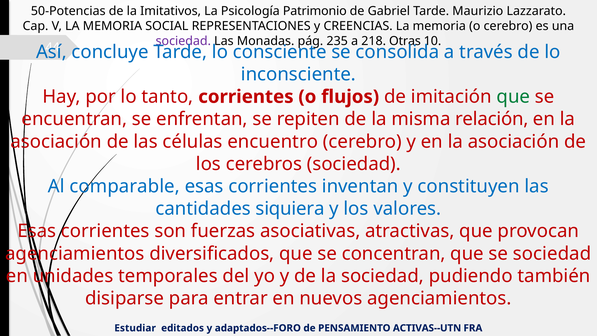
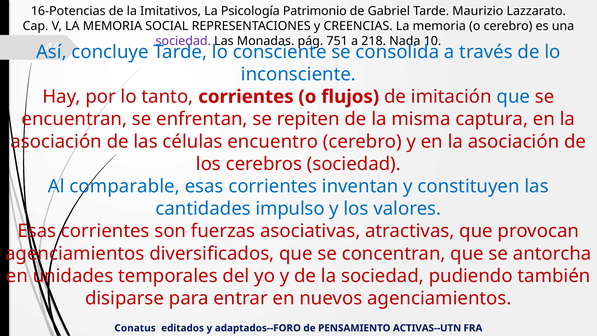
50-Potencias: 50-Potencias -> 16-Potencias
235: 235 -> 751
Otras: Otras -> Nada
que at (513, 97) colour: green -> blue
relación: relación -> captura
siquiera: siquiera -> impulso
se sociedad: sociedad -> antorcha
Estudiar: Estudiar -> Conatus
